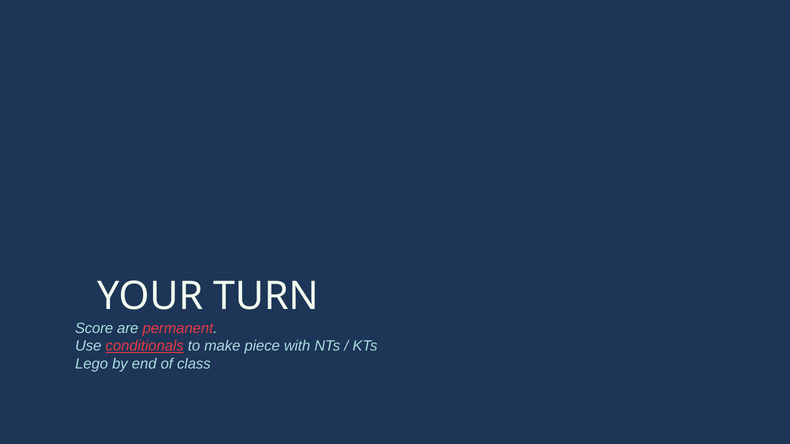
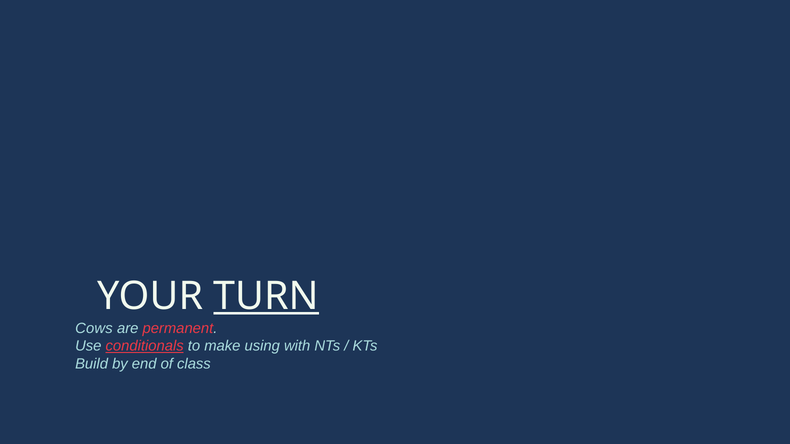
TURN underline: none -> present
Score: Score -> Cows
piece: piece -> using
Lego: Lego -> Build
